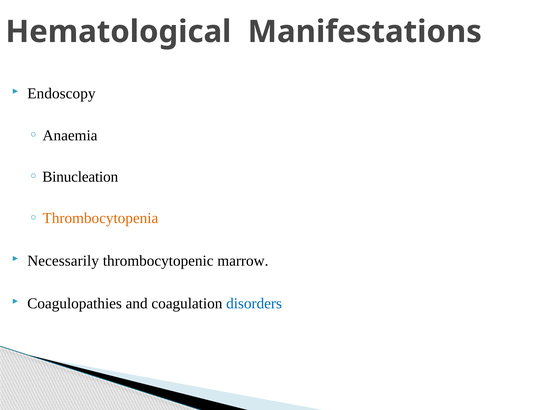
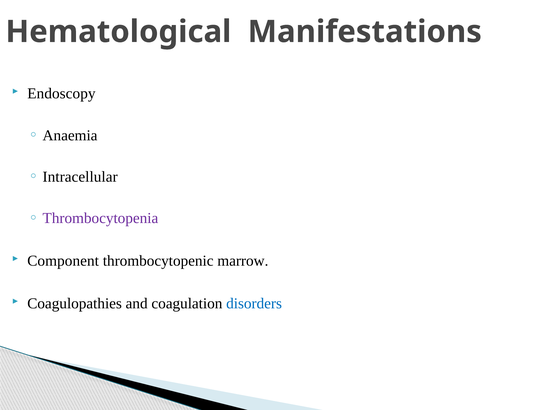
Binucleation: Binucleation -> Intracellular
Thrombocytopenia colour: orange -> purple
Necessarily: Necessarily -> Component
